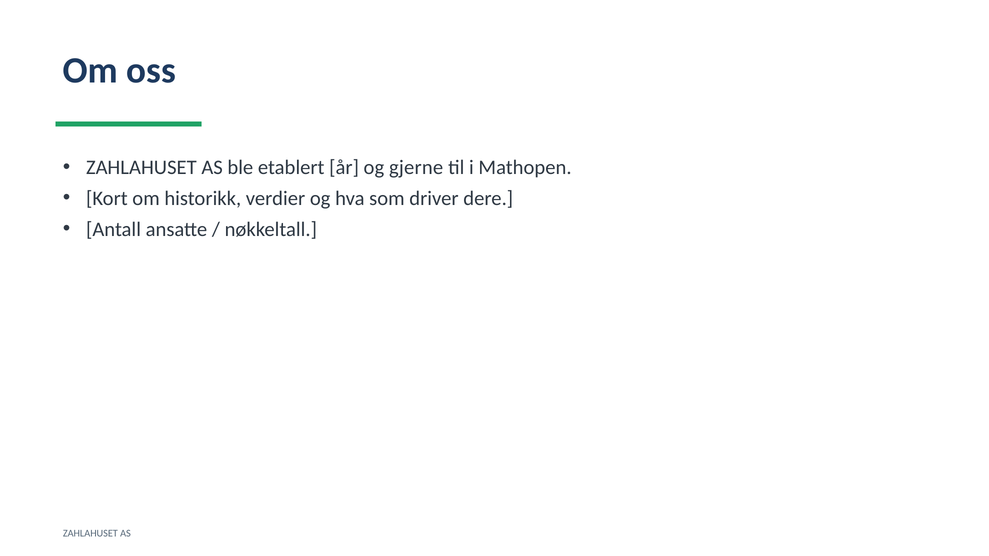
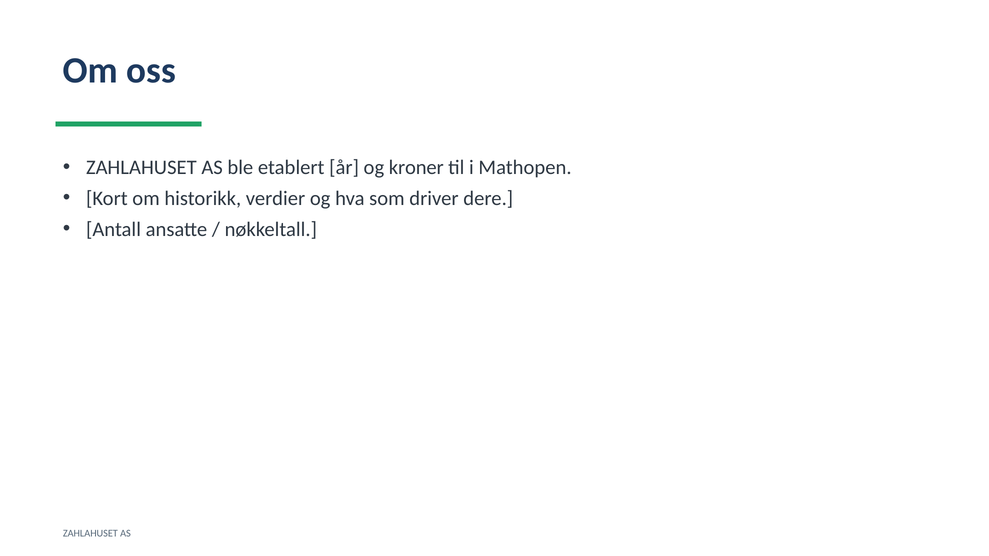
gjerne: gjerne -> kroner
